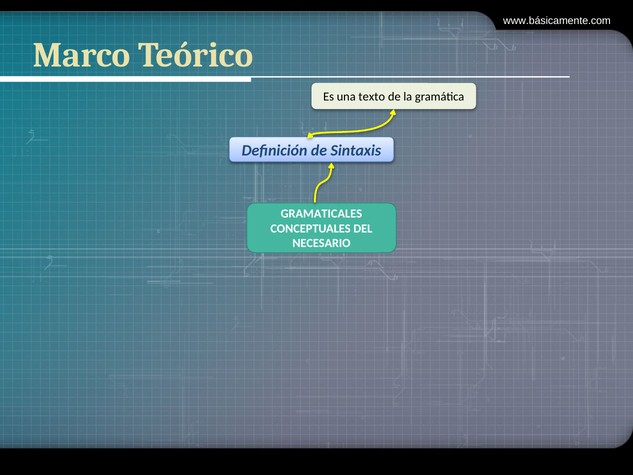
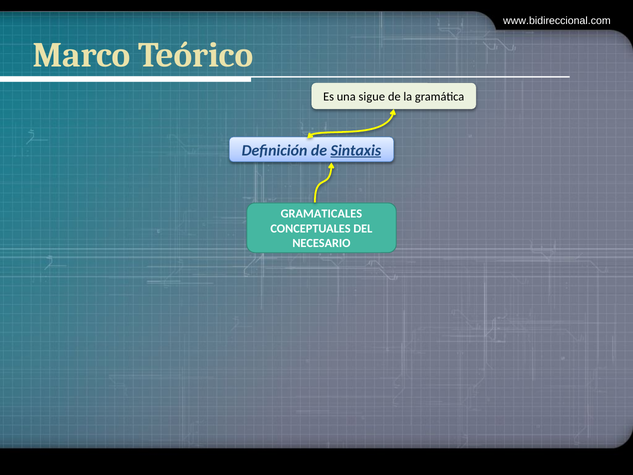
www.básicamente.com: www.básicamente.com -> www.bidireccional.com
texto: texto -> sigue
Sintaxis underline: none -> present
